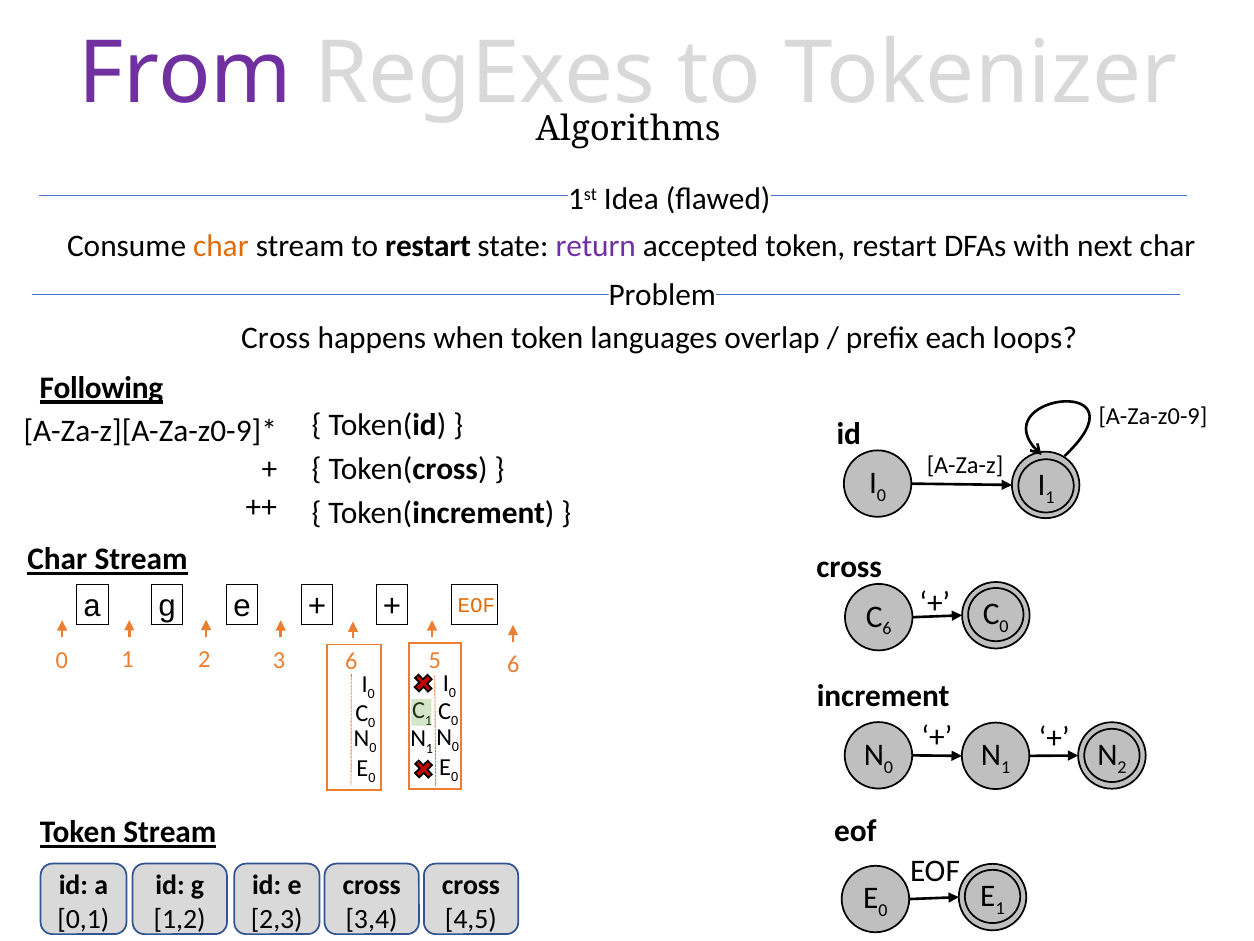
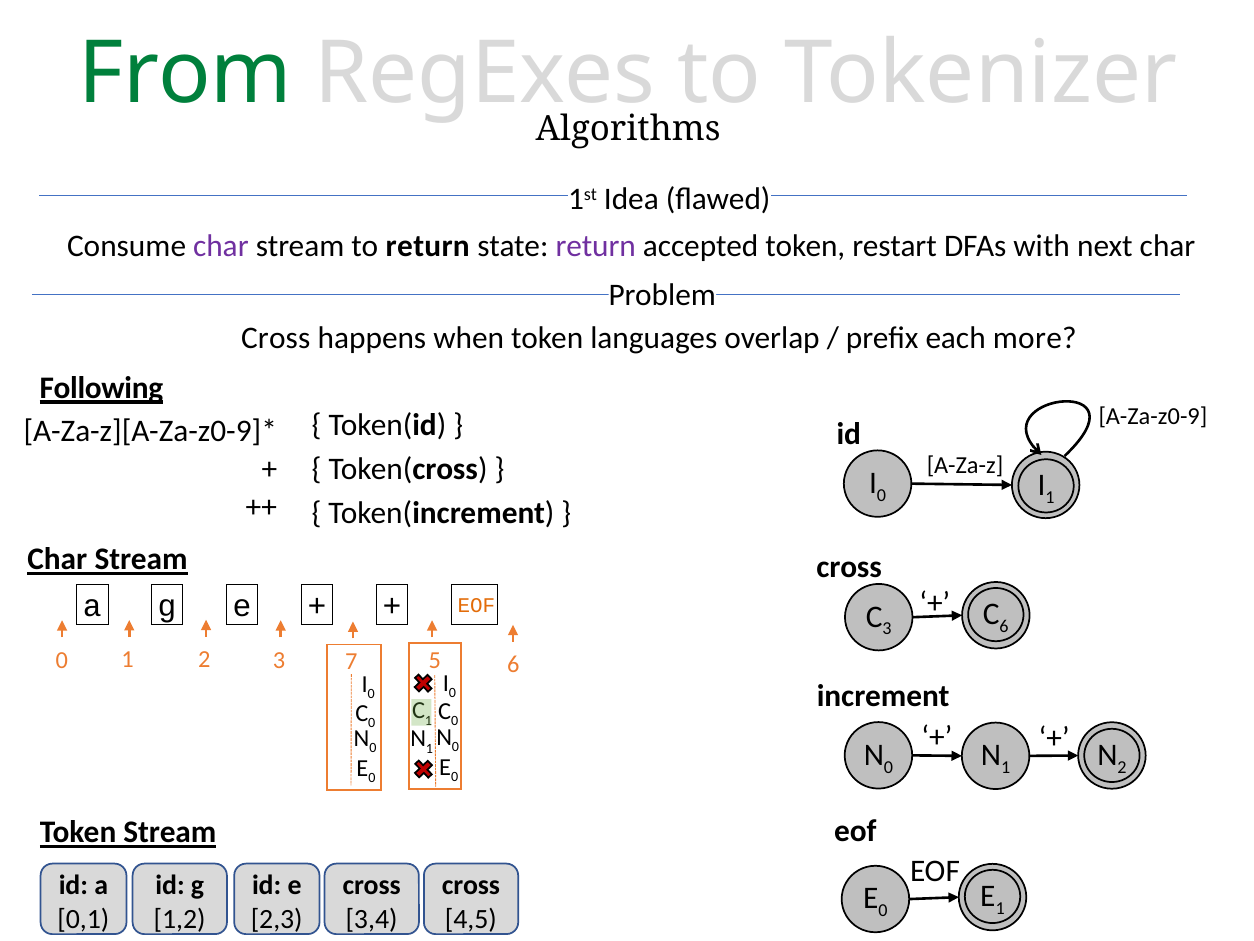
From colour: purple -> green
char at (221, 246) colour: orange -> purple
to restart: restart -> return
loops: loops -> more
6 at (887, 629): 6 -> 3
0 at (1004, 626): 0 -> 6
2 6: 6 -> 7
